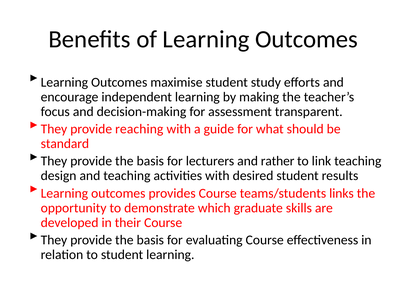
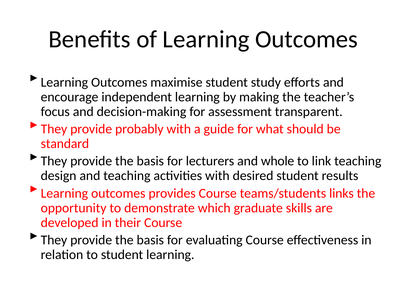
reaching: reaching -> probably
rather: rather -> whole
